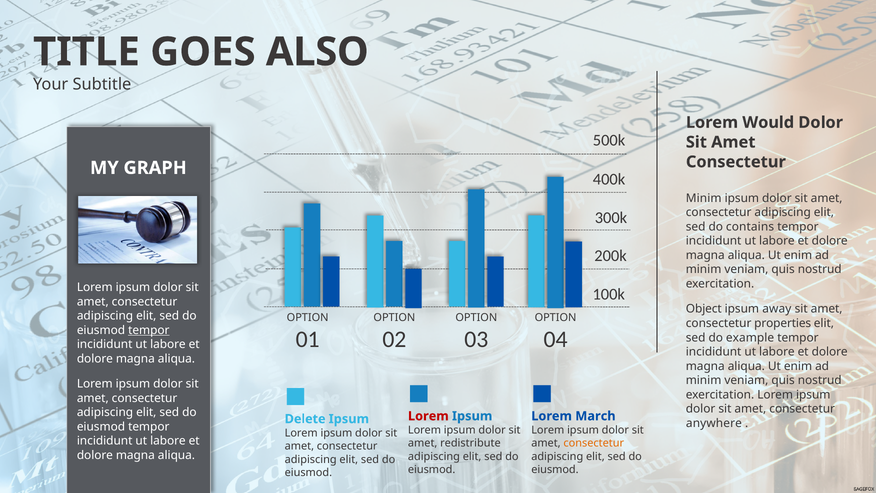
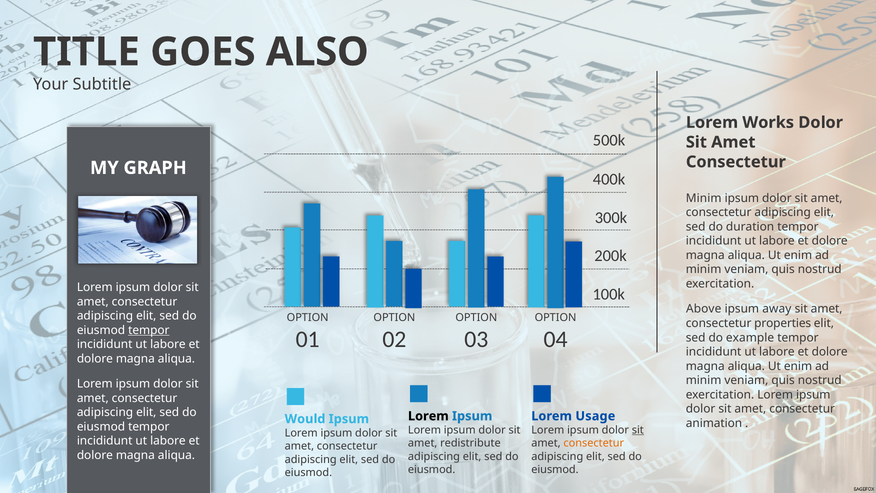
Would: Would -> Works
contains: contains -> duration
Object: Object -> Above
Lorem at (428, 416) colour: red -> black
March: March -> Usage
Delete: Delete -> Would
anywhere: anywhere -> animation
sit at (638, 430) underline: none -> present
